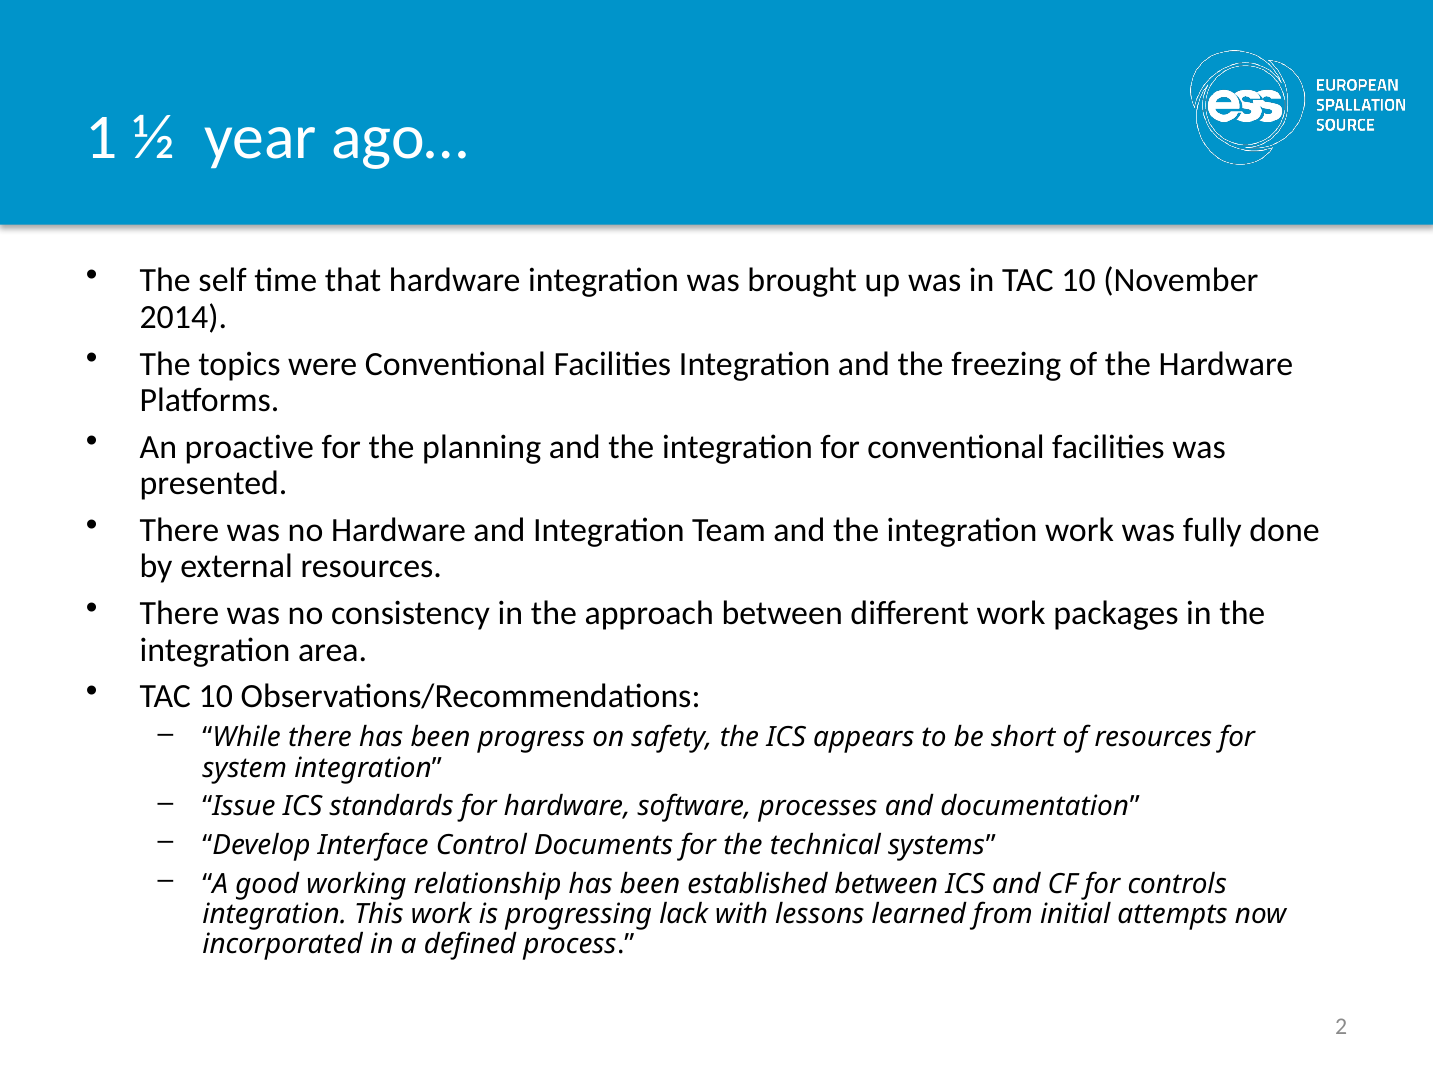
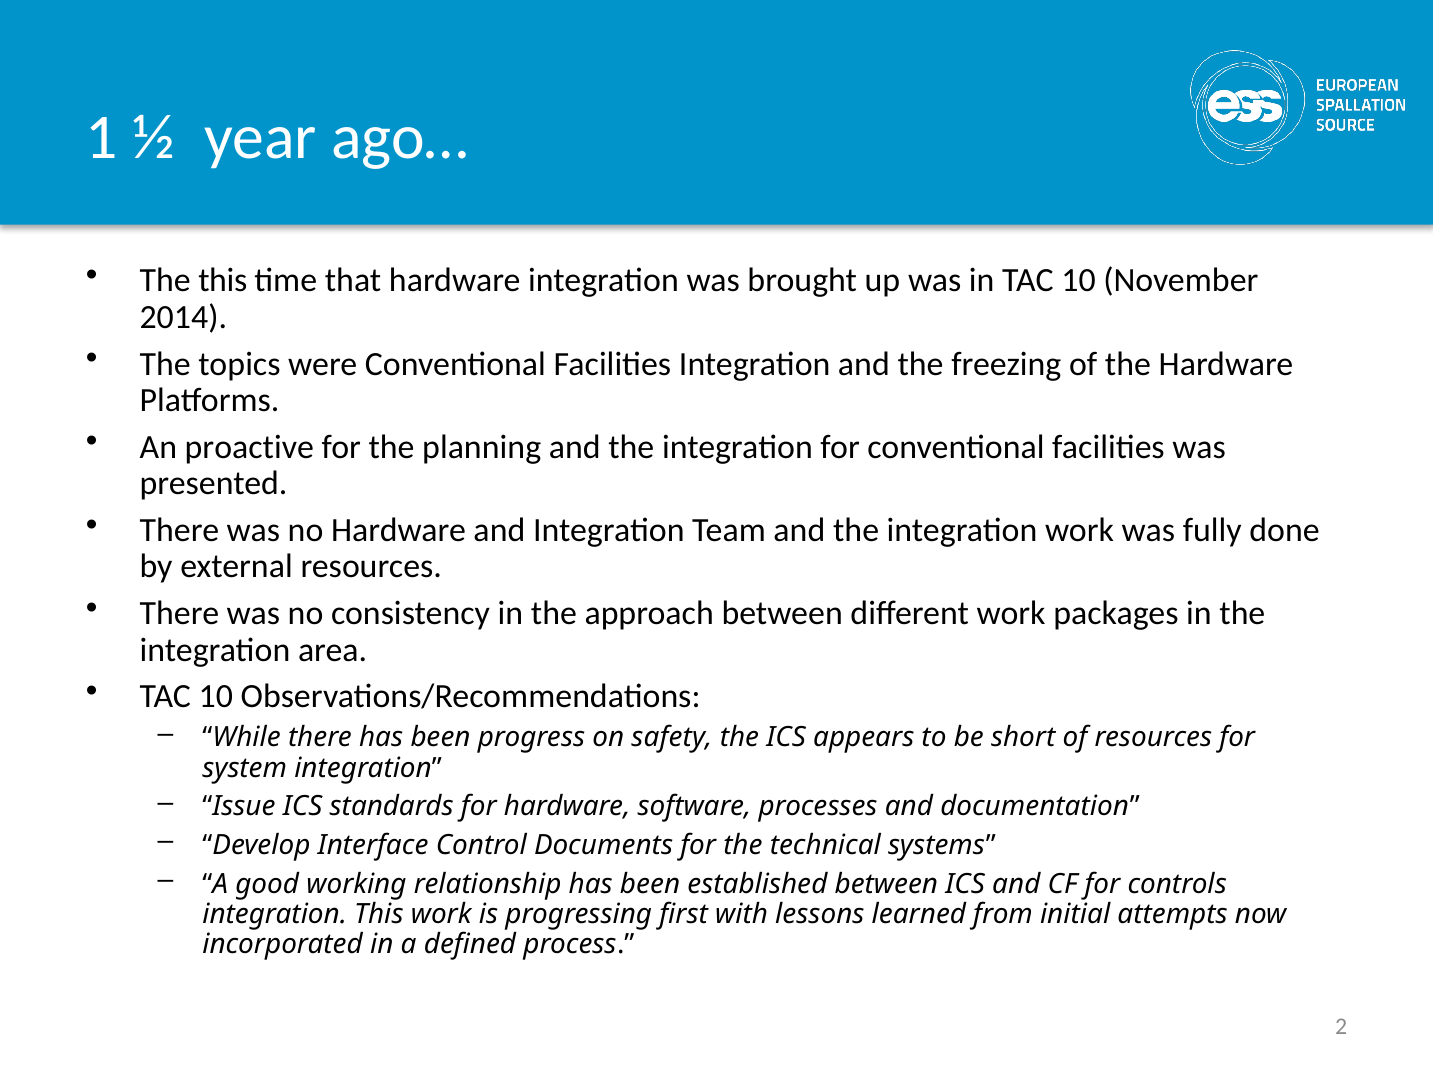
The self: self -> this
lack: lack -> first
